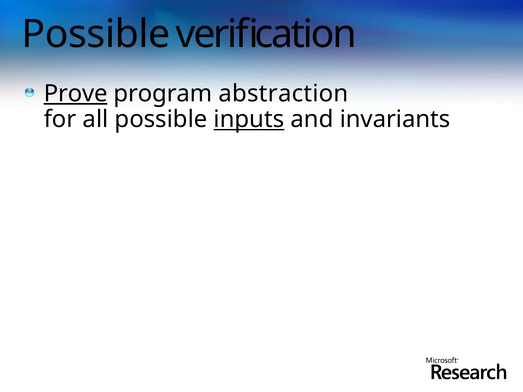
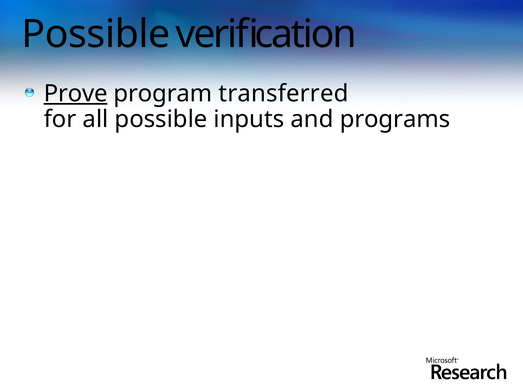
abstraction: abstraction -> transferred
inputs underline: present -> none
invariants: invariants -> programs
